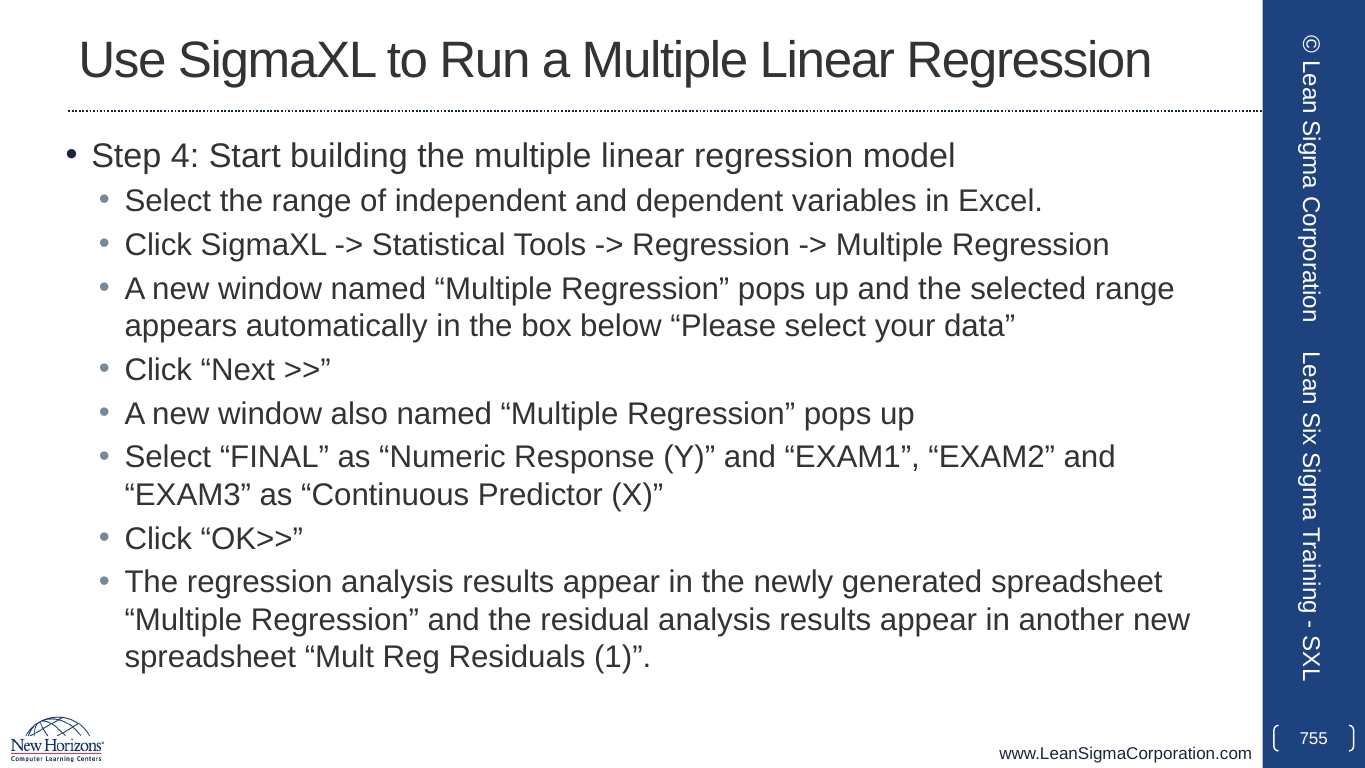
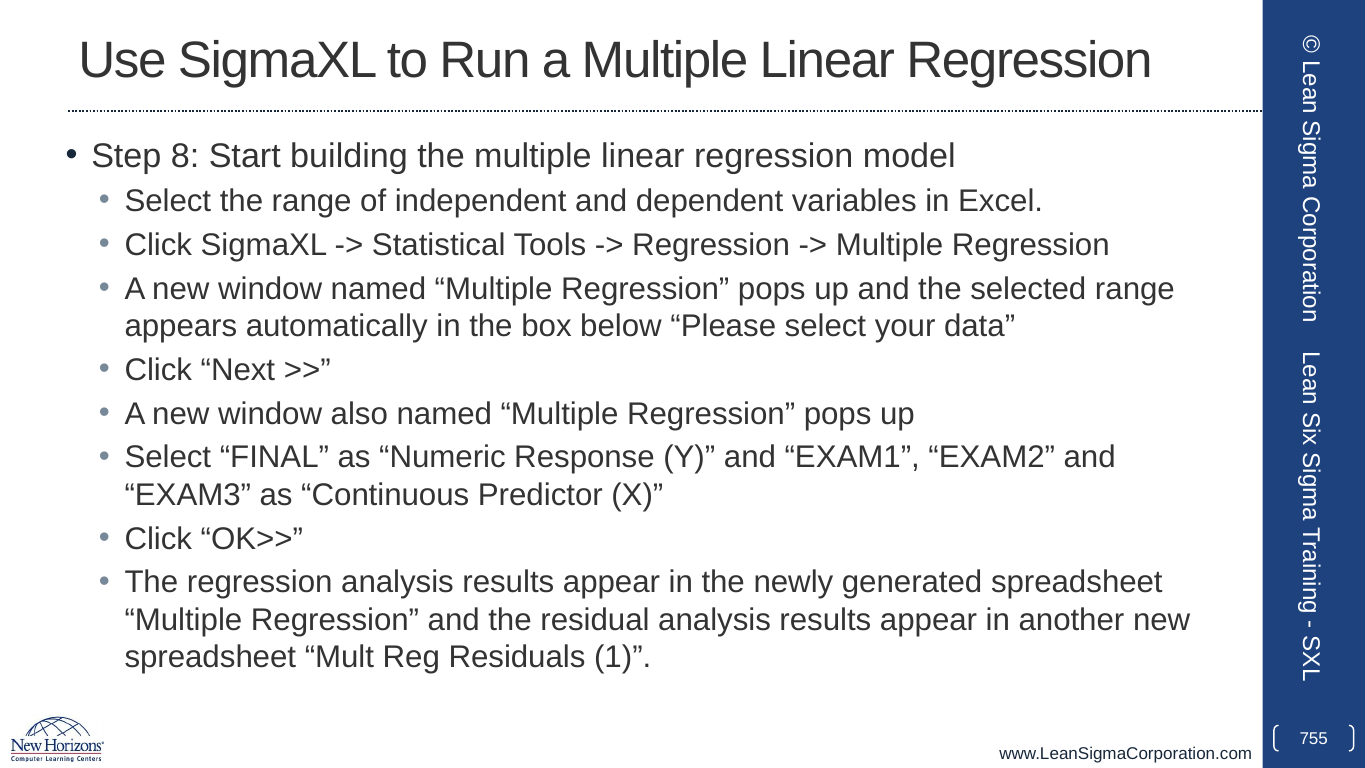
4: 4 -> 8
